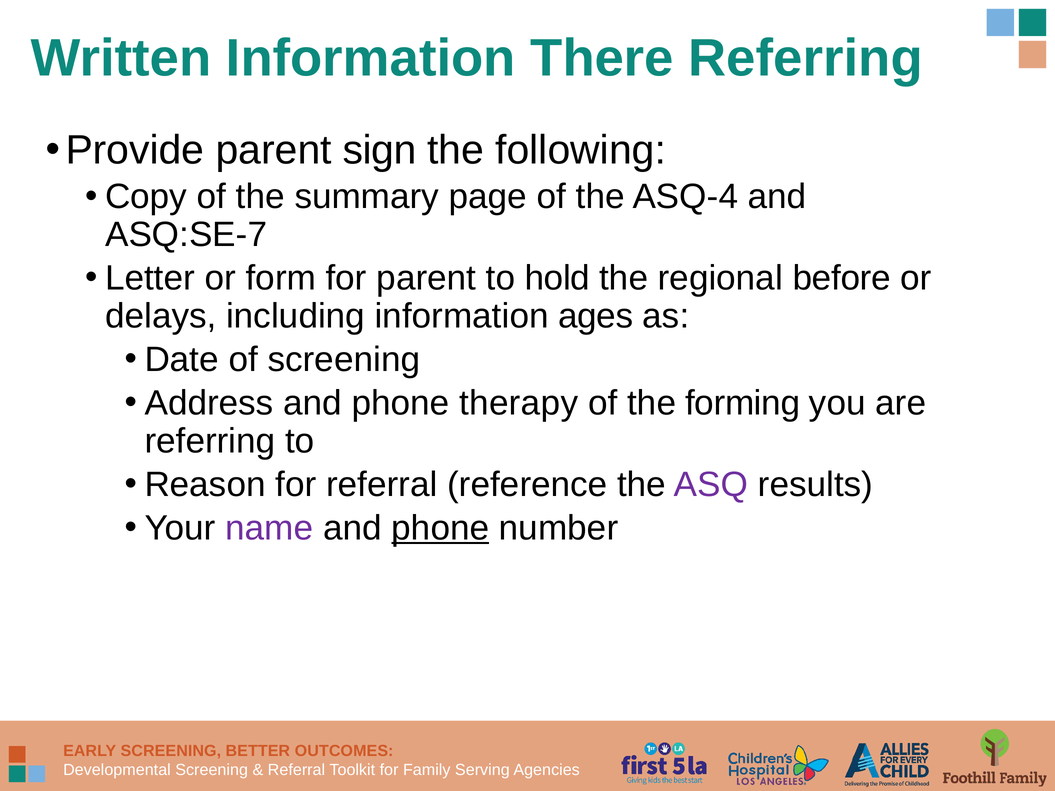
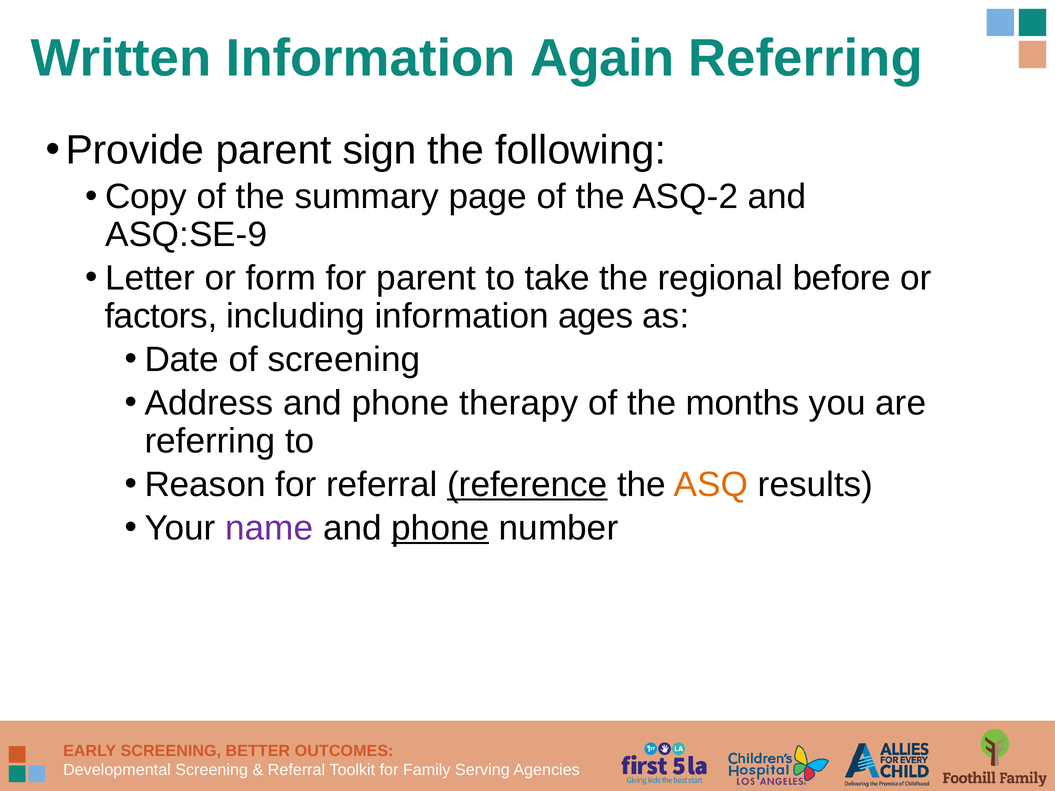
There: There -> Again
ASQ-4: ASQ-4 -> ASQ-2
ASQ:SE-7: ASQ:SE-7 -> ASQ:SE-9
hold: hold -> take
delays: delays -> factors
forming: forming -> months
reference underline: none -> present
ASQ colour: purple -> orange
